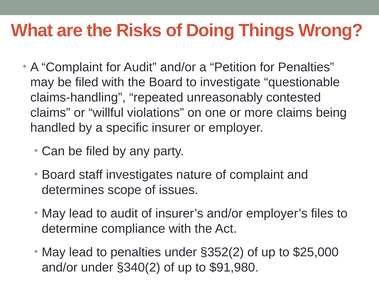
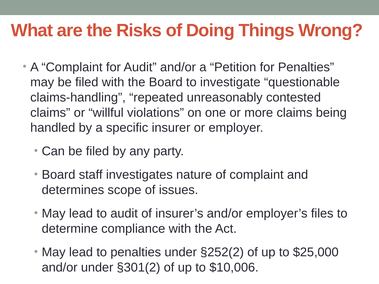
§352(2: §352(2 -> §252(2
§340(2: §340(2 -> §301(2
$91,980: $91,980 -> $10,006
